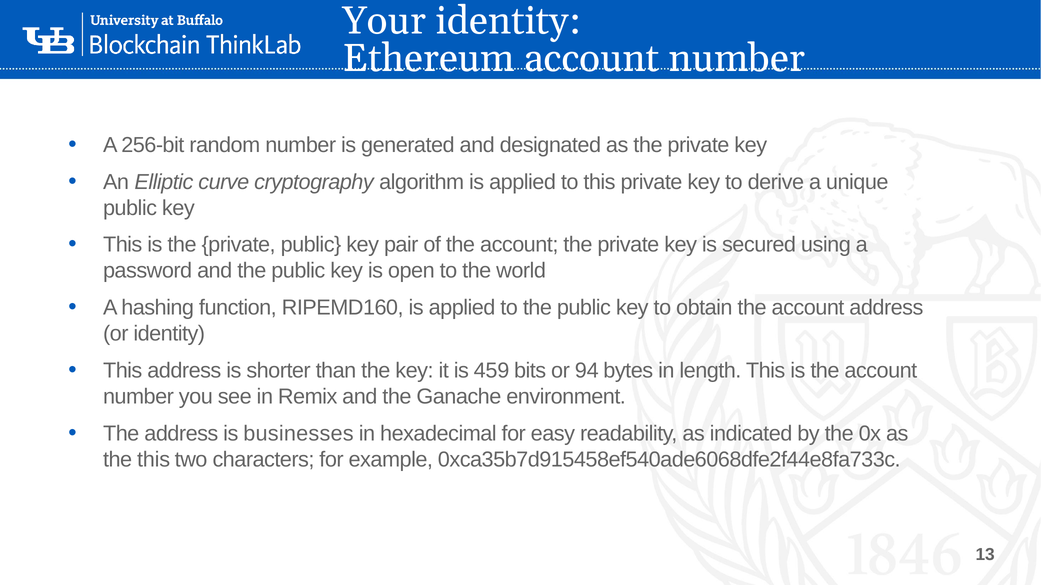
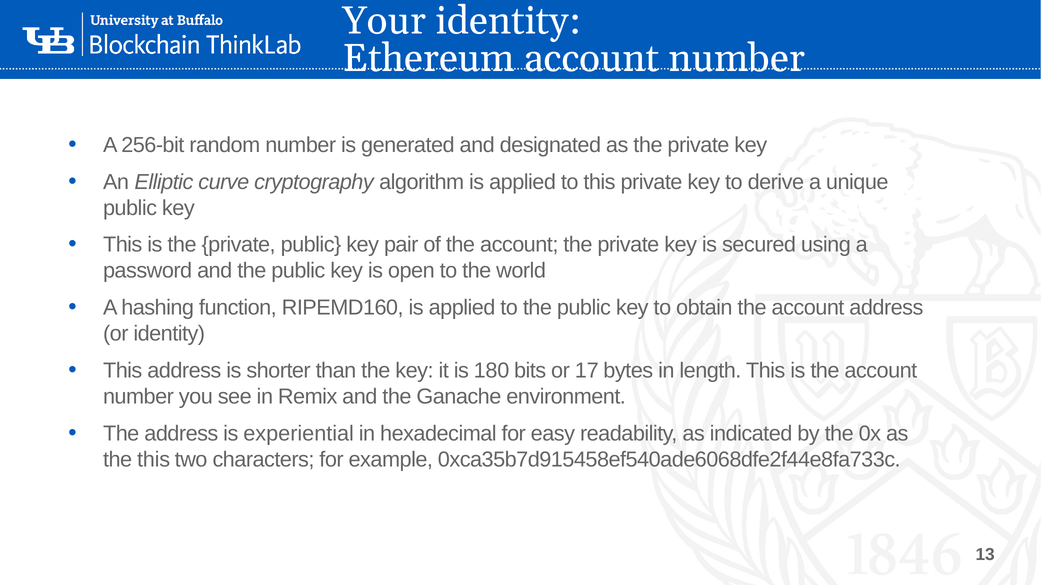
459: 459 -> 180
94: 94 -> 17
businesses: businesses -> experiential
